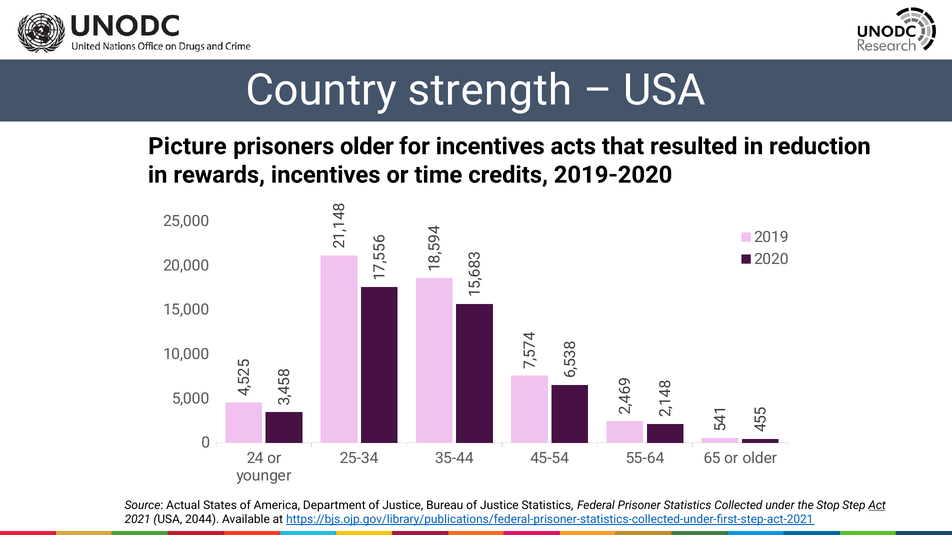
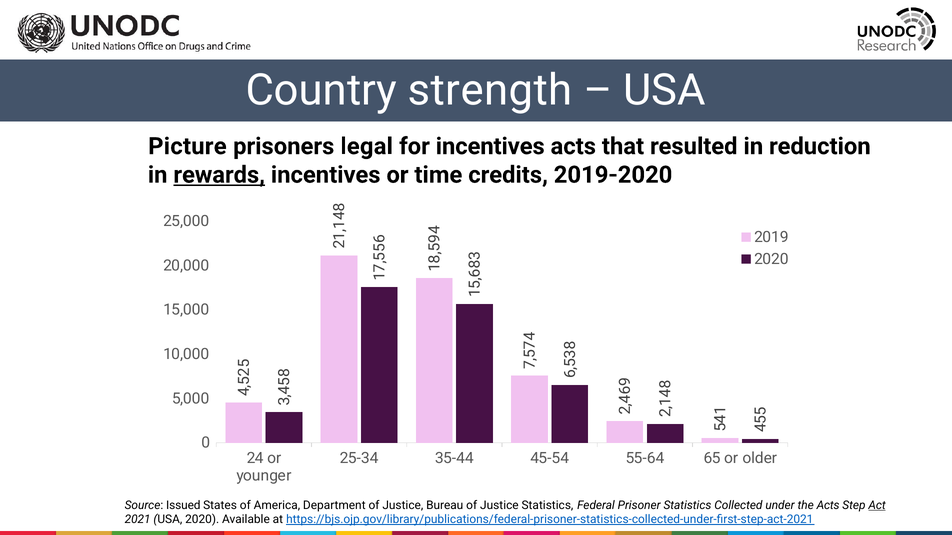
prisoners older: older -> legal
rewards underline: none -> present
Actual: Actual -> Issued
the Stop: Stop -> Acts
USA 2044: 2044 -> 2020
